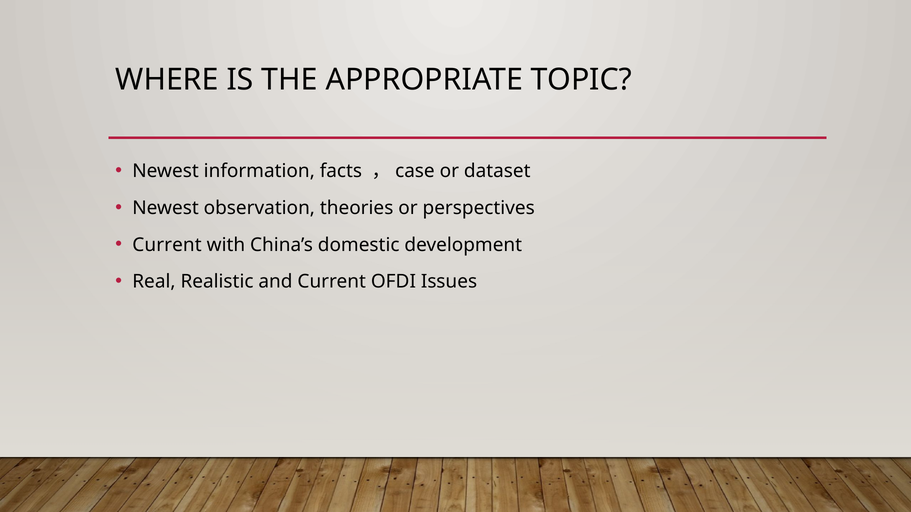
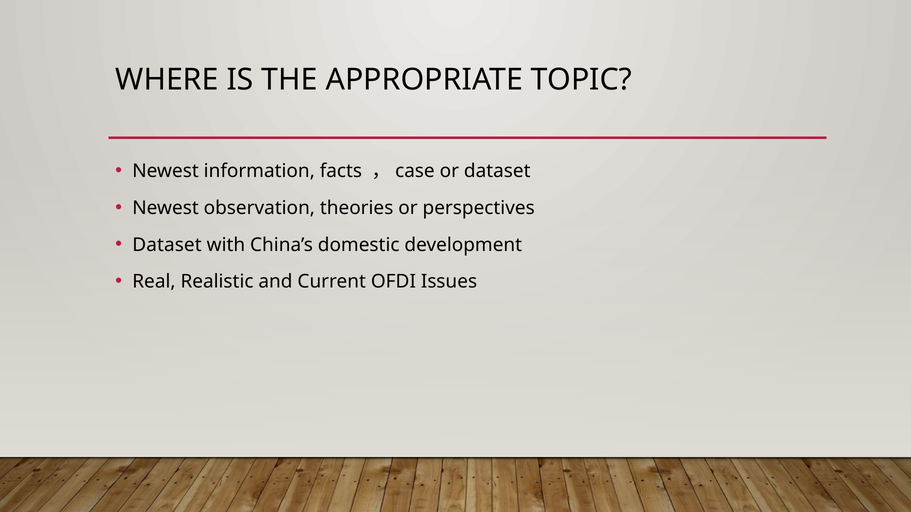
Current at (167, 245): Current -> Dataset
